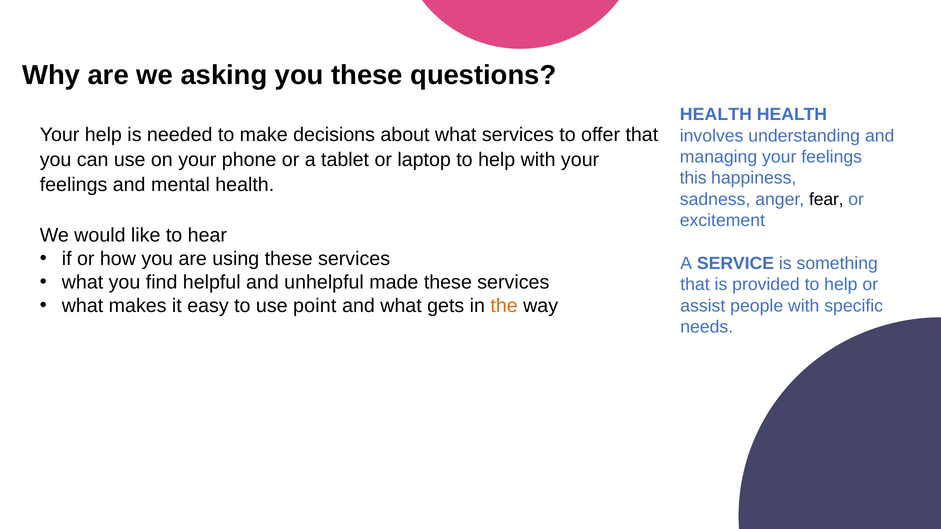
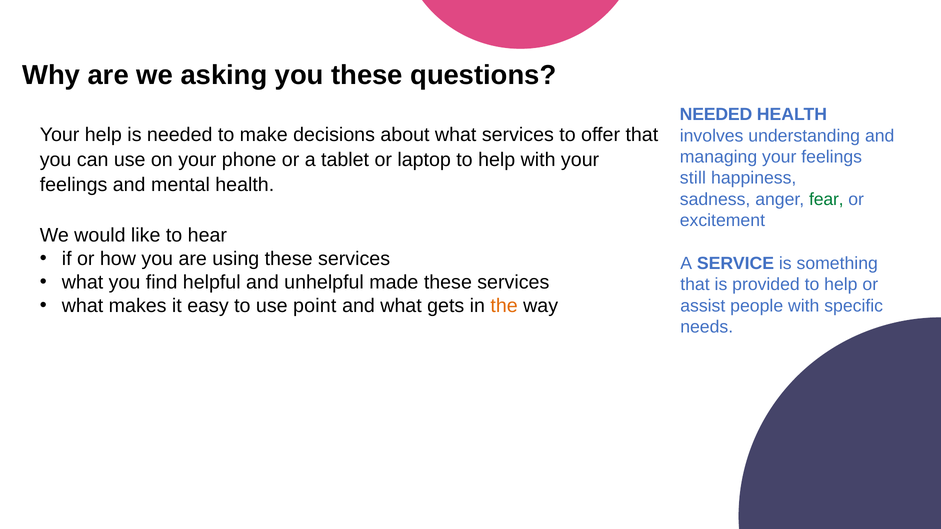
HEALTH at (716, 115): HEALTH -> NEEDED
this: this -> still
fear colour: black -> green
